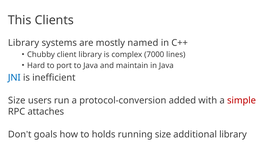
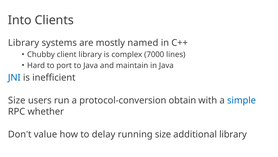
This: This -> Into
added: added -> obtain
simple colour: red -> blue
attaches: attaches -> whether
goals: goals -> value
holds: holds -> delay
